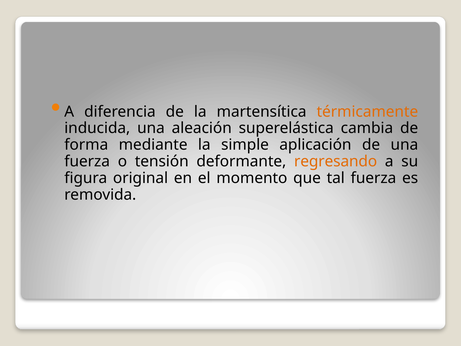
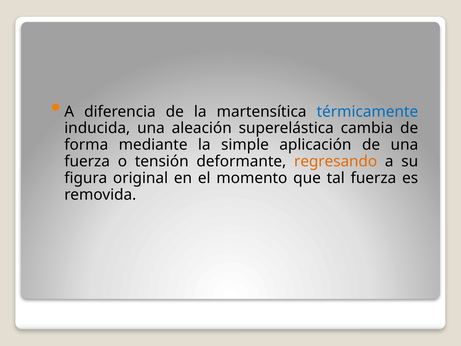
térmicamente colour: orange -> blue
